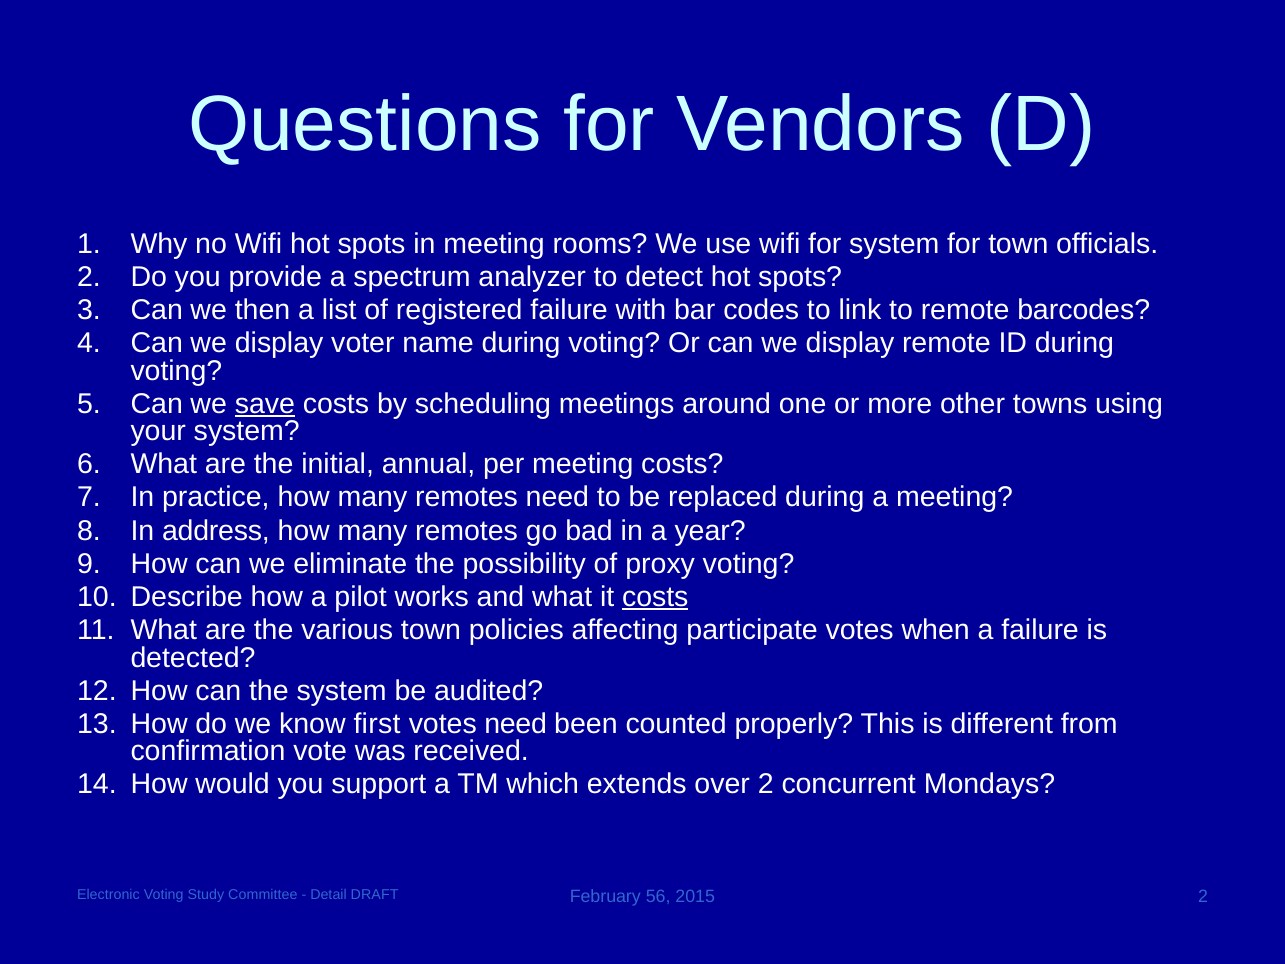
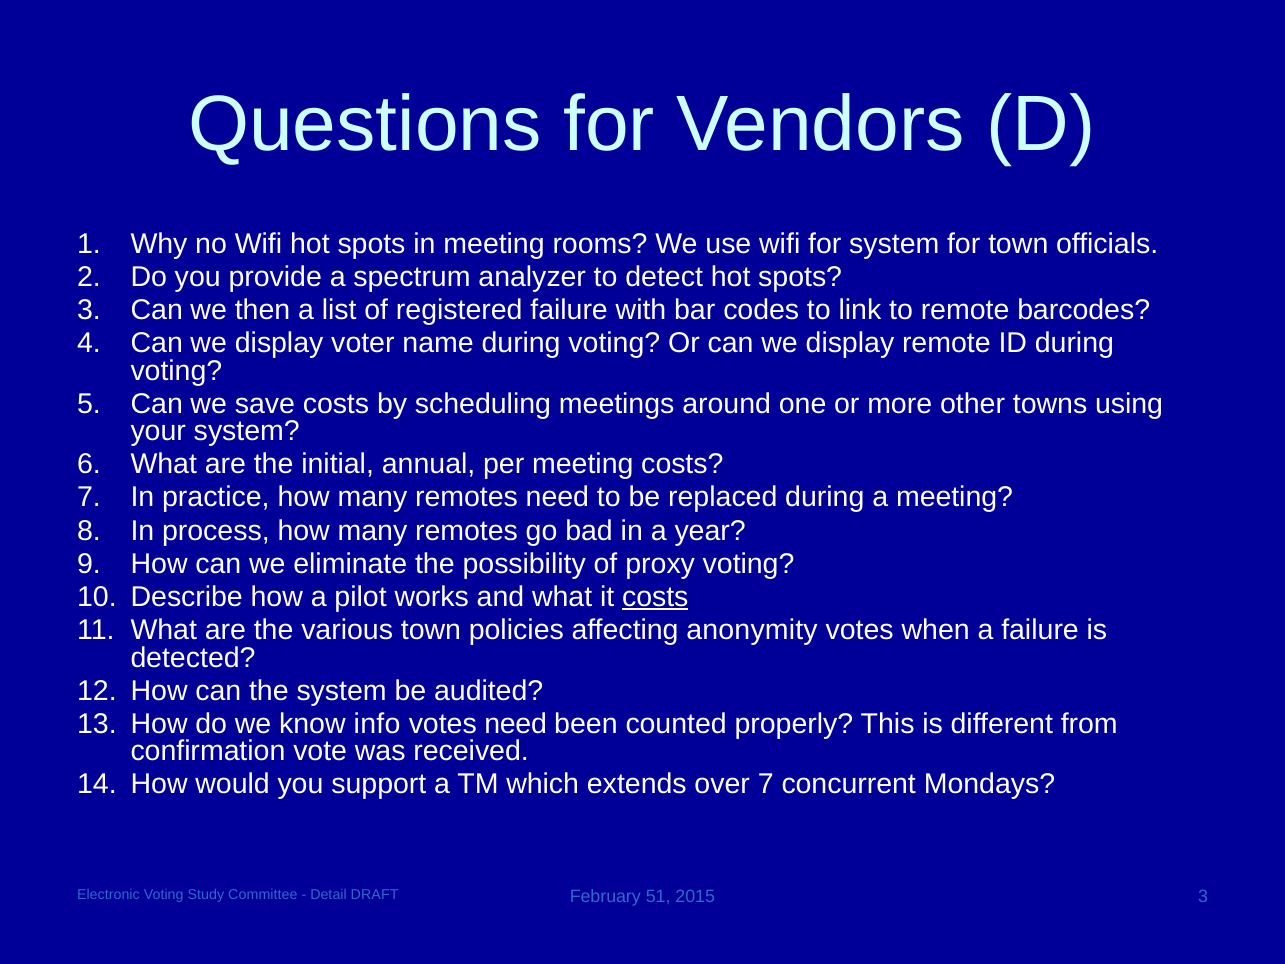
save underline: present -> none
address: address -> process
participate: participate -> anonymity
first: first -> info
over 2: 2 -> 7
56: 56 -> 51
2015 2: 2 -> 3
